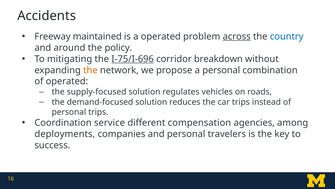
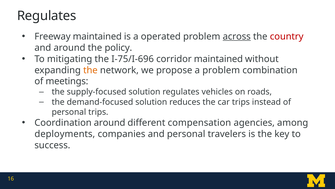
Accidents at (47, 16): Accidents -> Regulates
country colour: blue -> red
I-75/I-696 underline: present -> none
corridor breakdown: breakdown -> maintained
a personal: personal -> problem
of operated: operated -> meetings
Coordination service: service -> around
